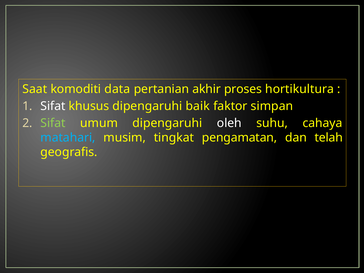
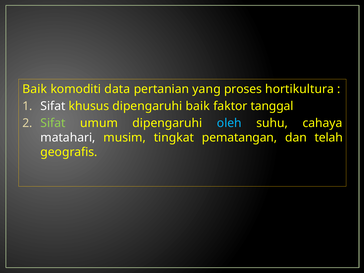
Saat at (35, 89): Saat -> Baik
akhir: akhir -> yang
simpan: simpan -> tanggal
oleh colour: white -> light blue
matahari colour: light blue -> white
pengamatan: pengamatan -> pematangan
